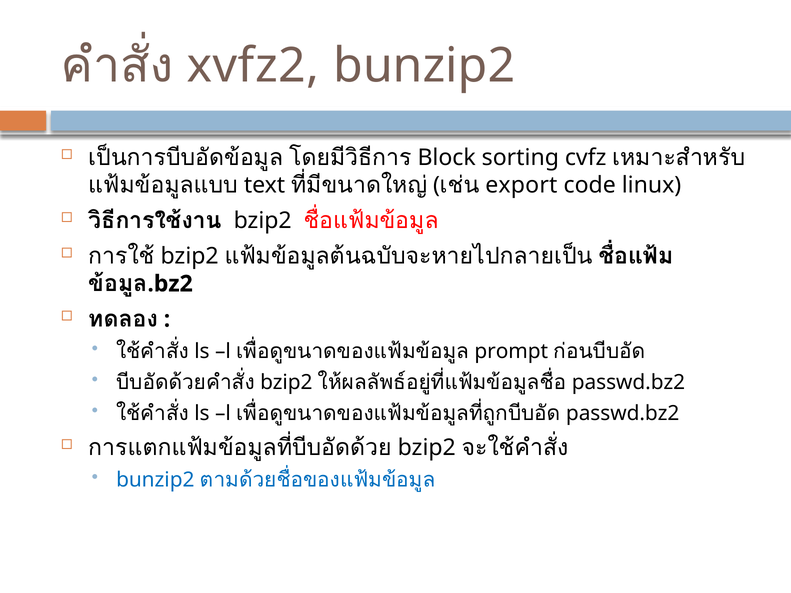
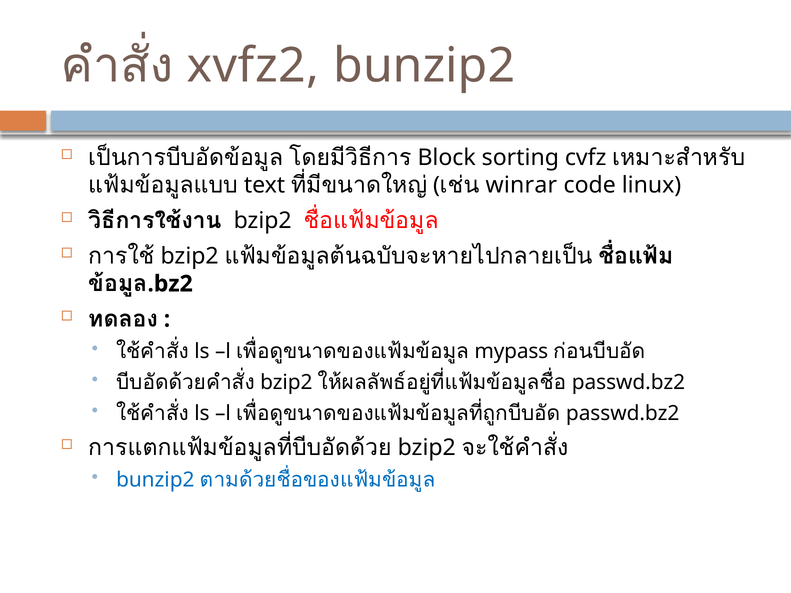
export: export -> winrar
prompt: prompt -> mypass
